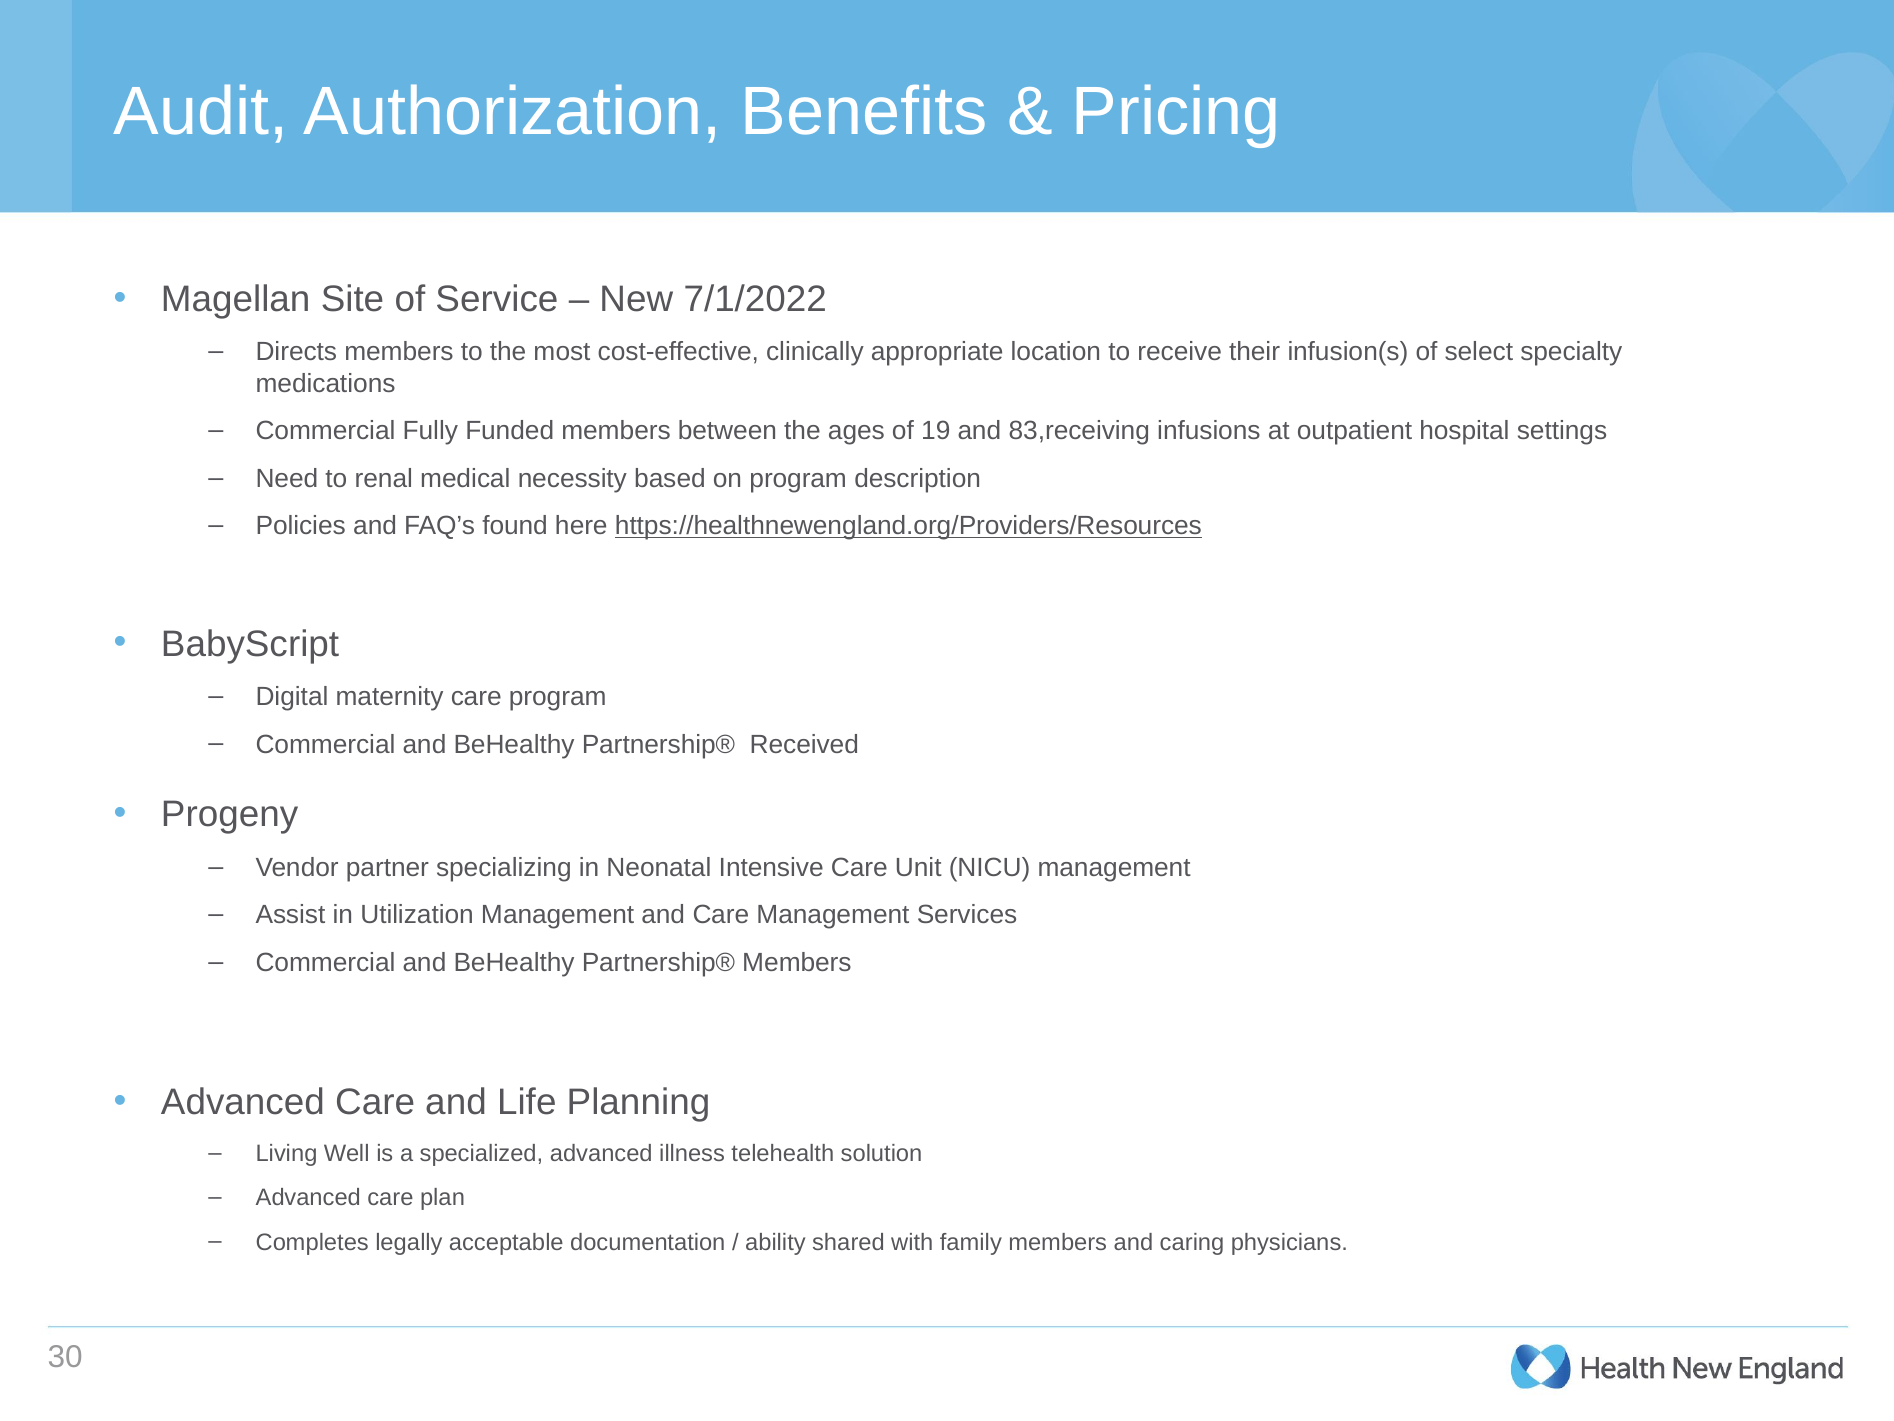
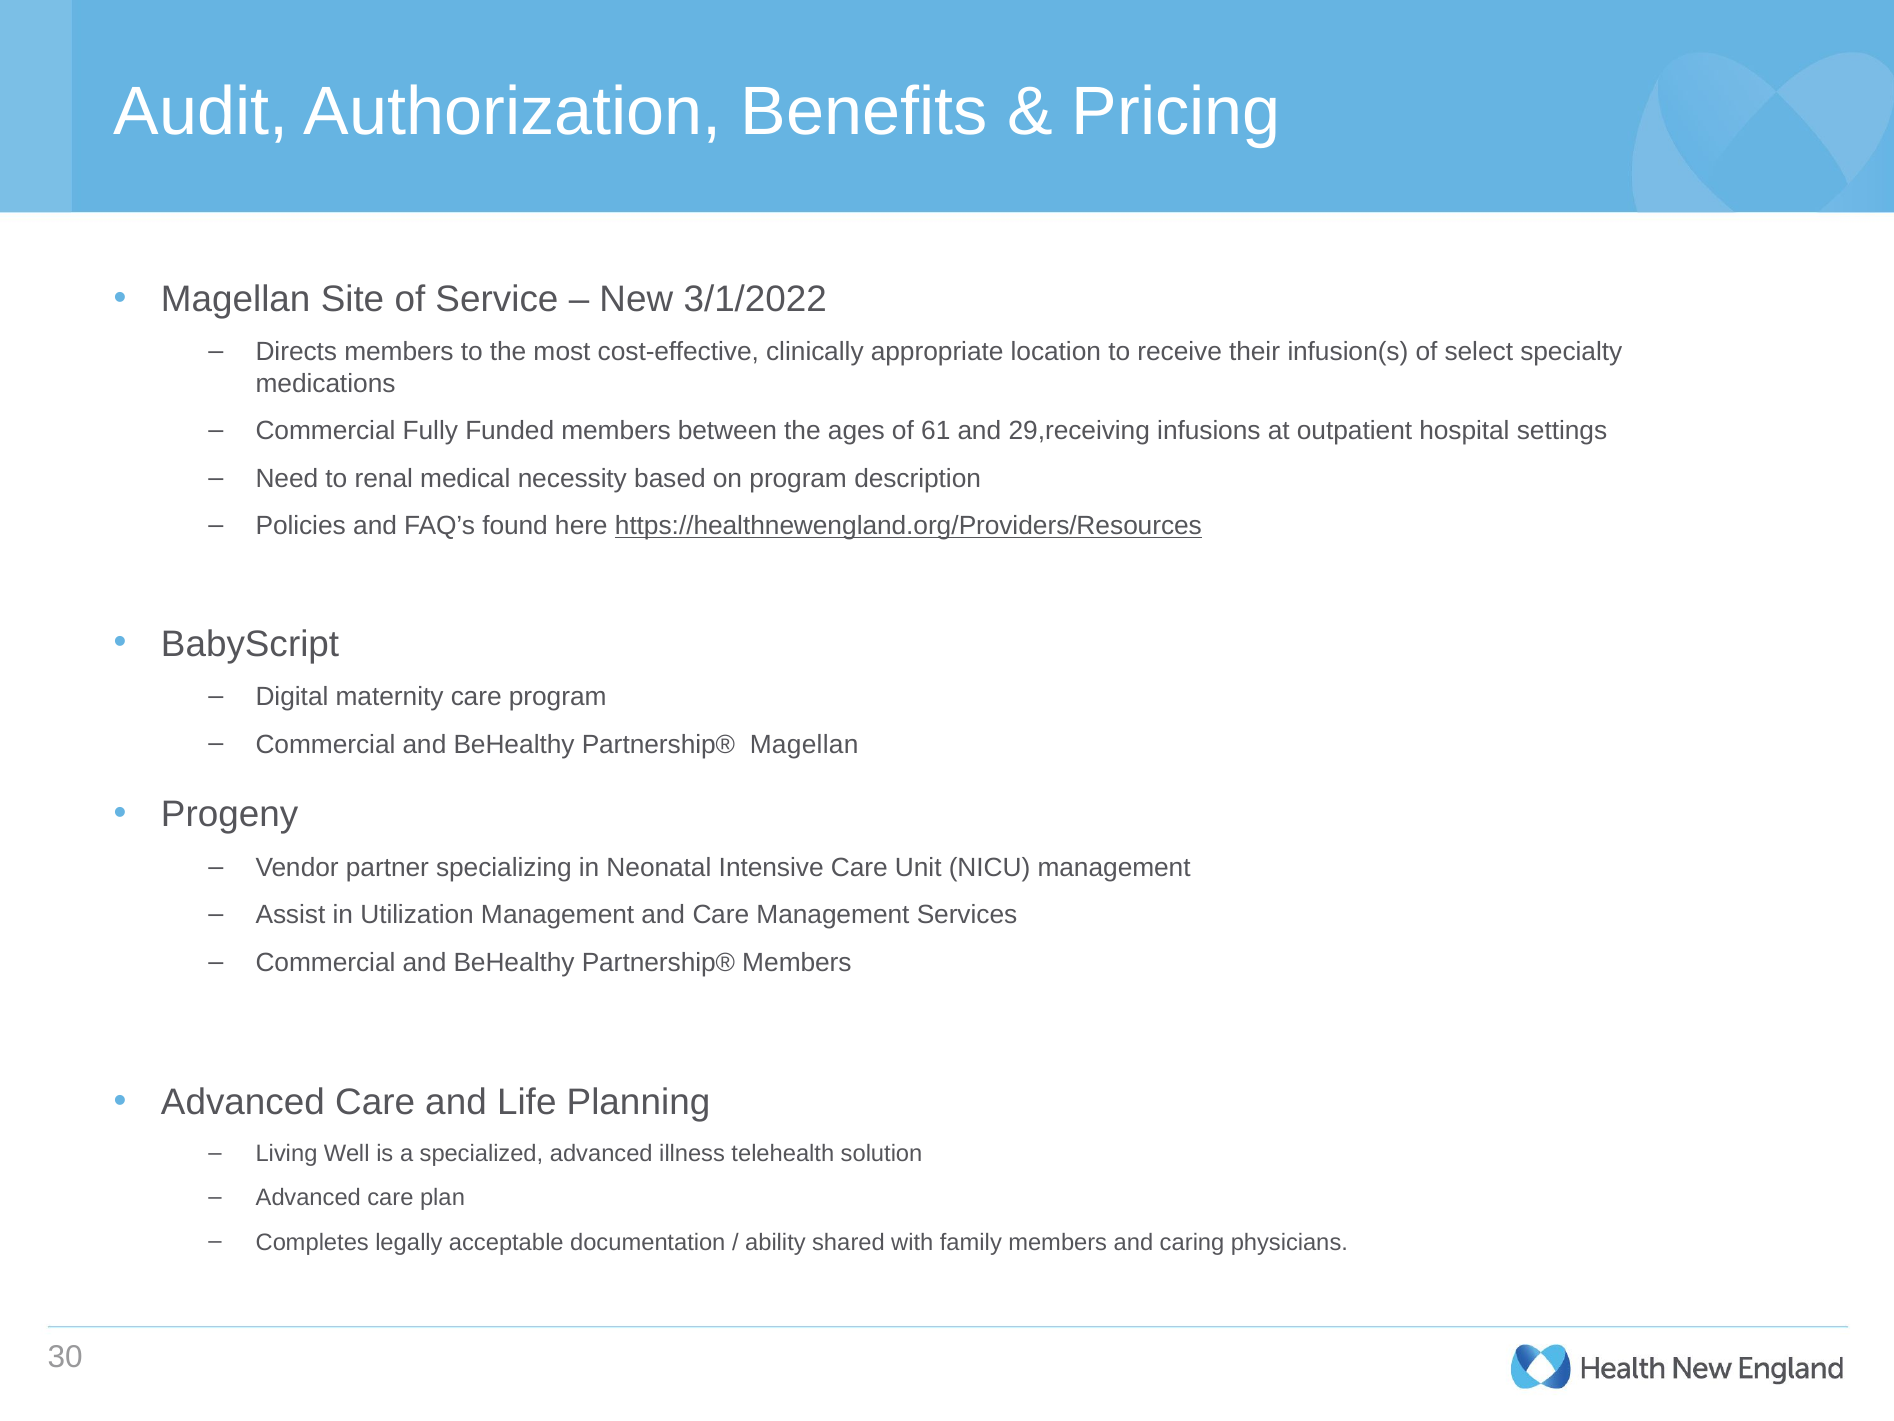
7/1/2022: 7/1/2022 -> 3/1/2022
19: 19 -> 61
83,receiving: 83,receiving -> 29,receiving
Partnership® Received: Received -> Magellan
